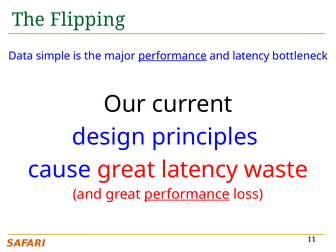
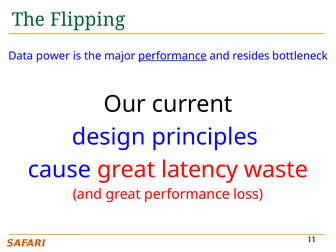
simple: simple -> power
and latency: latency -> resides
performance at (187, 194) underline: present -> none
